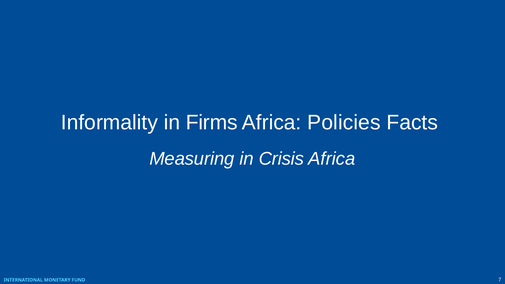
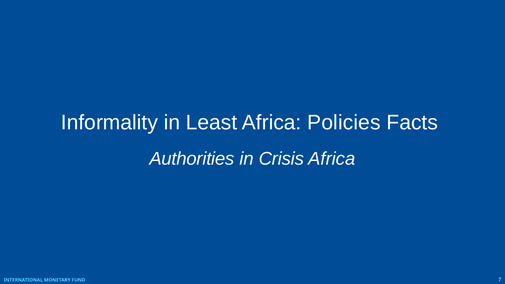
Firms: Firms -> Least
Measuring: Measuring -> Authorities
